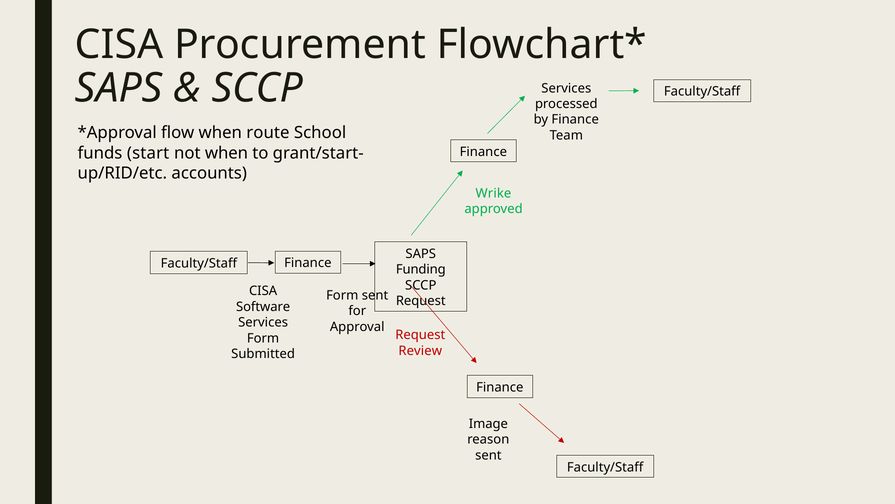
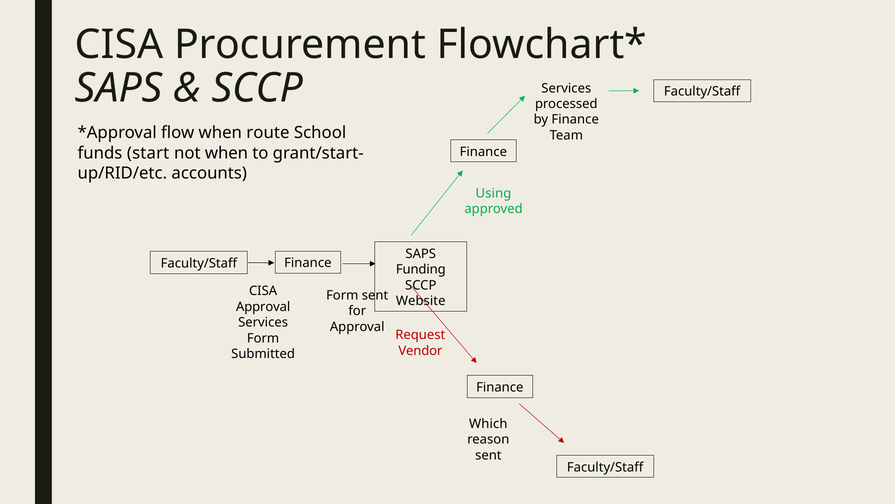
Wrike: Wrike -> Using
Request at (421, 301): Request -> Website
Software at (263, 306): Software -> Approval
Review: Review -> Vendor
Image: Image -> Which
